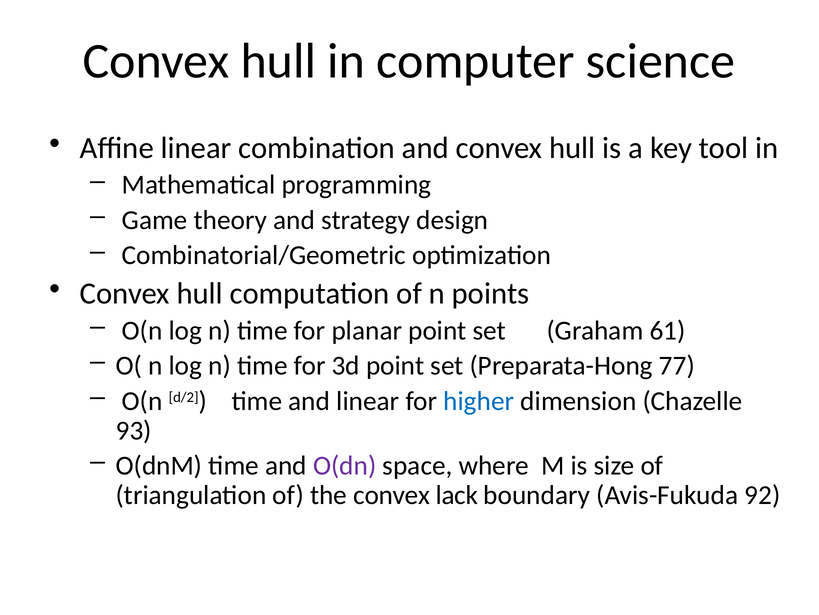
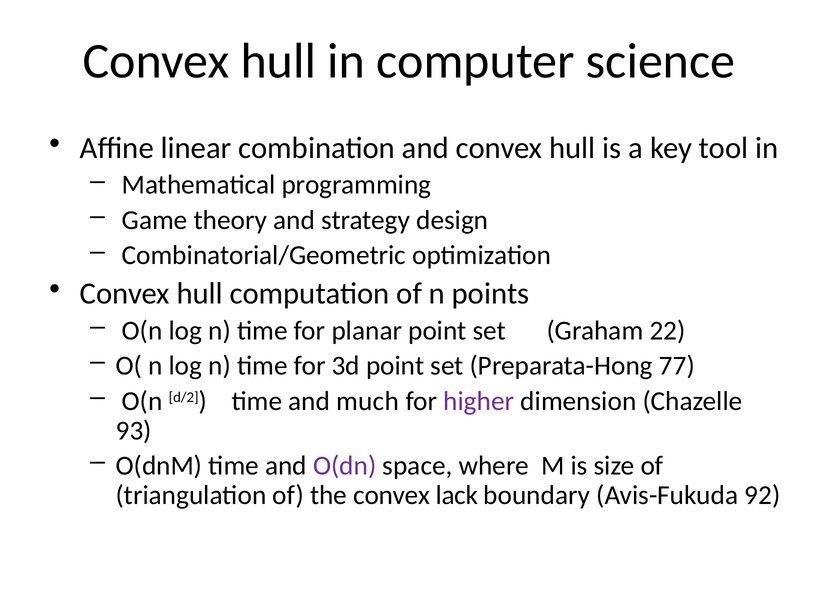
61: 61 -> 22
and linear: linear -> much
higher colour: blue -> purple
